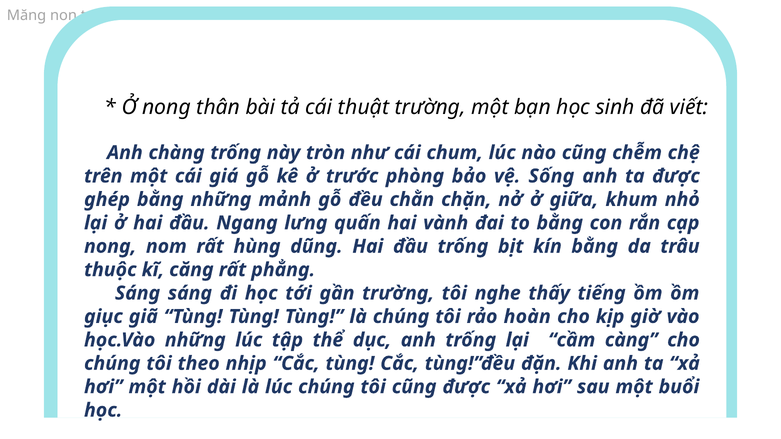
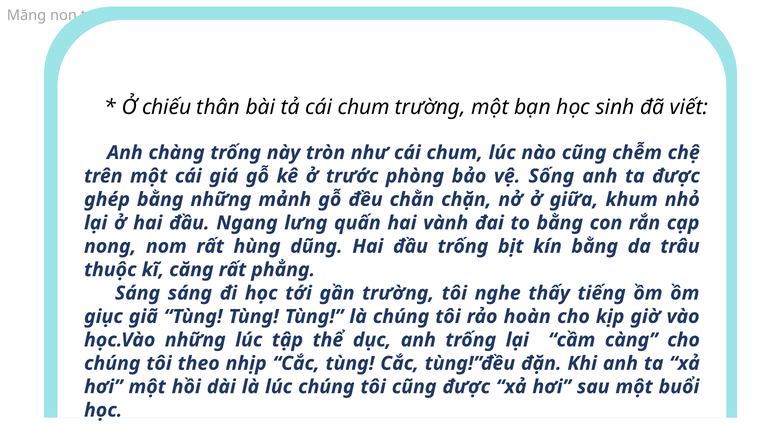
Ở nong: nong -> chiếu
tả cái thuật: thuật -> chum
